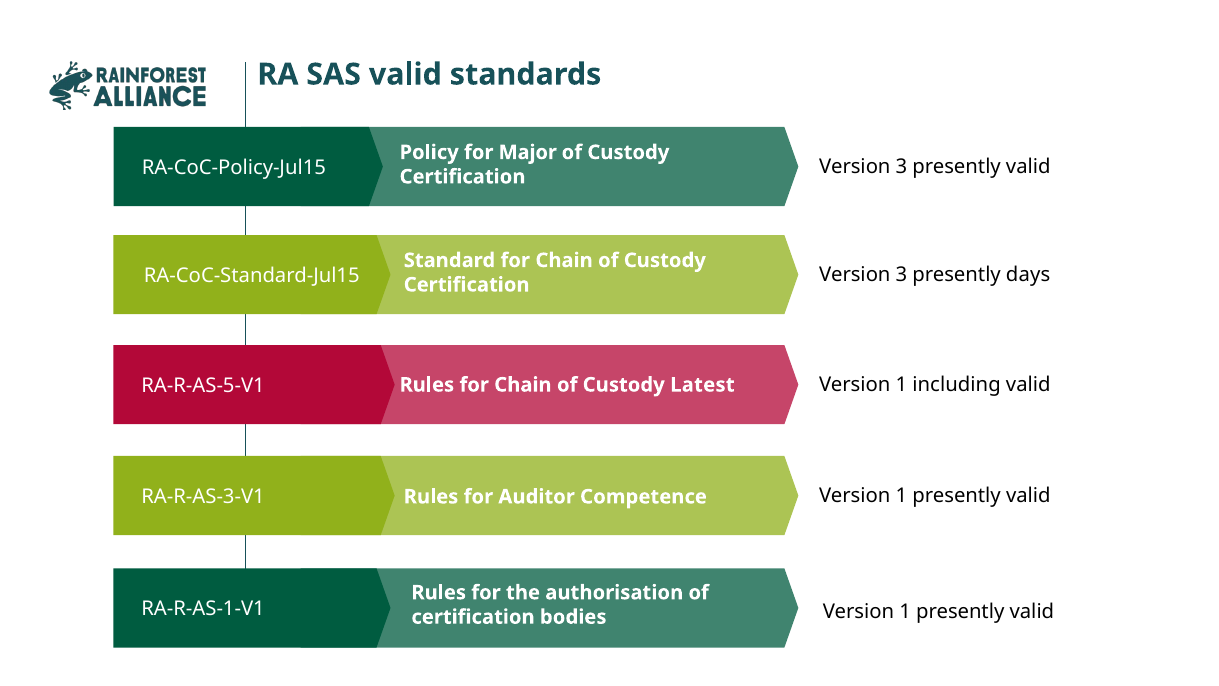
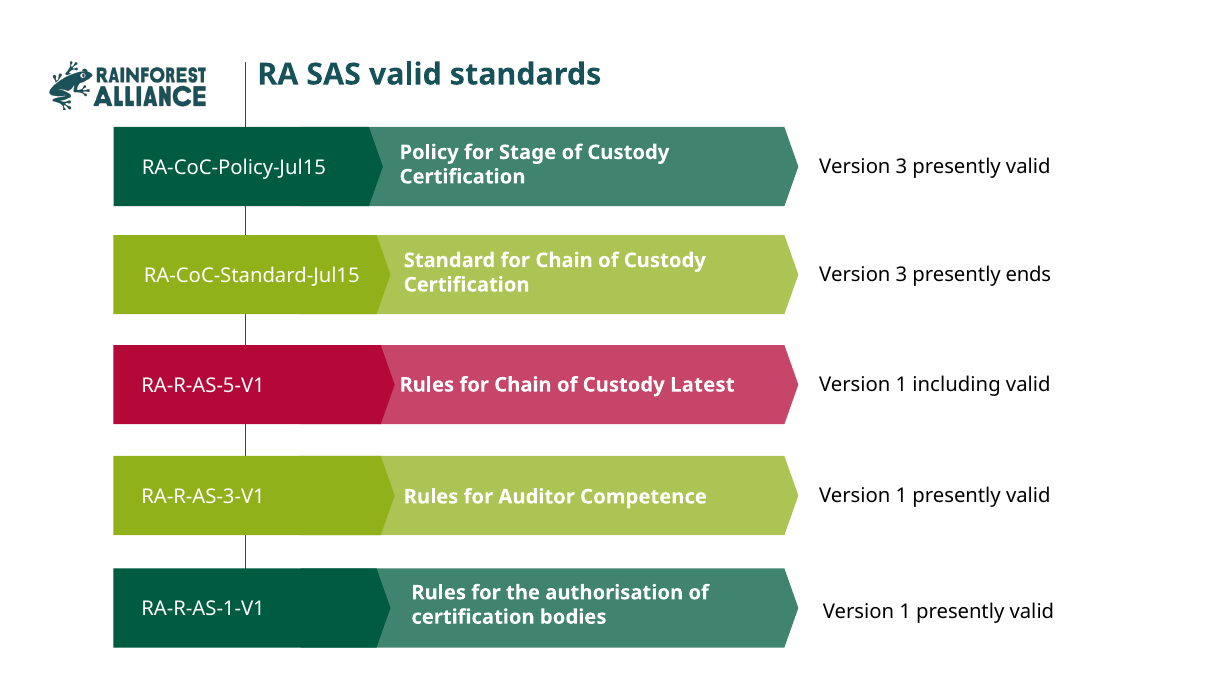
Major: Major -> Stage
days: days -> ends
